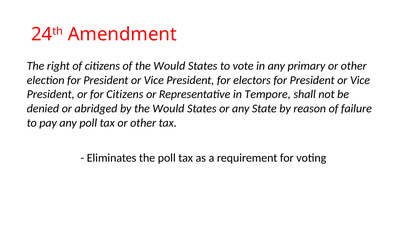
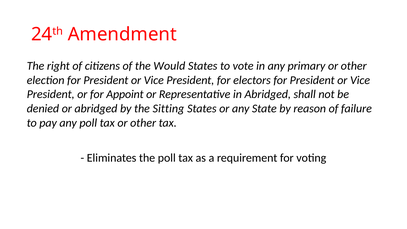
for Citizens: Citizens -> Appoint
in Tempore: Tempore -> Abridged
by the Would: Would -> Sitting
